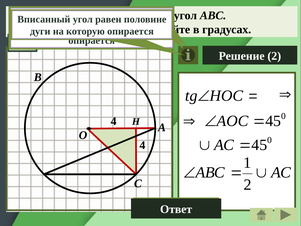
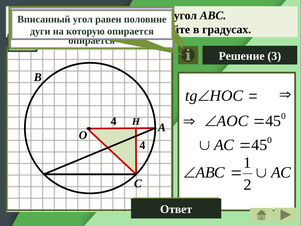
Решение 2: 2 -> 3
